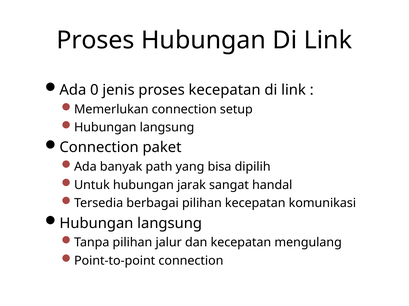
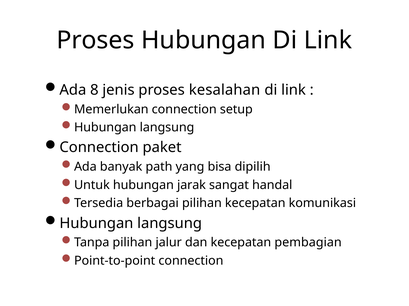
0: 0 -> 8
proses kecepatan: kecepatan -> kesalahan
mengulang: mengulang -> pembagian
